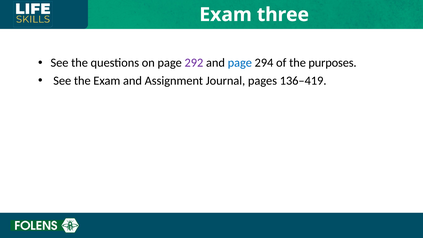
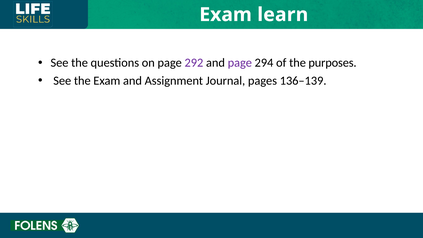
three: three -> learn
page at (240, 63) colour: blue -> purple
136–419: 136–419 -> 136–139
